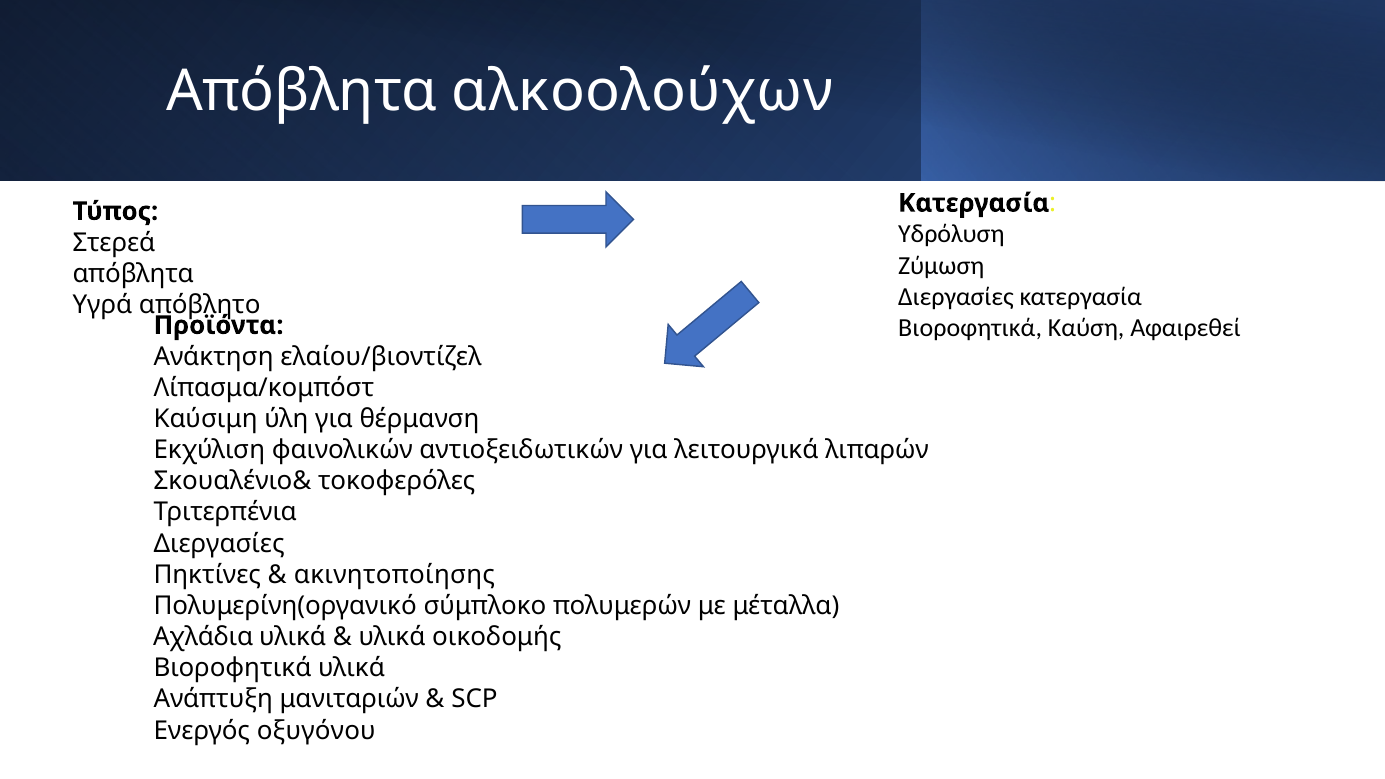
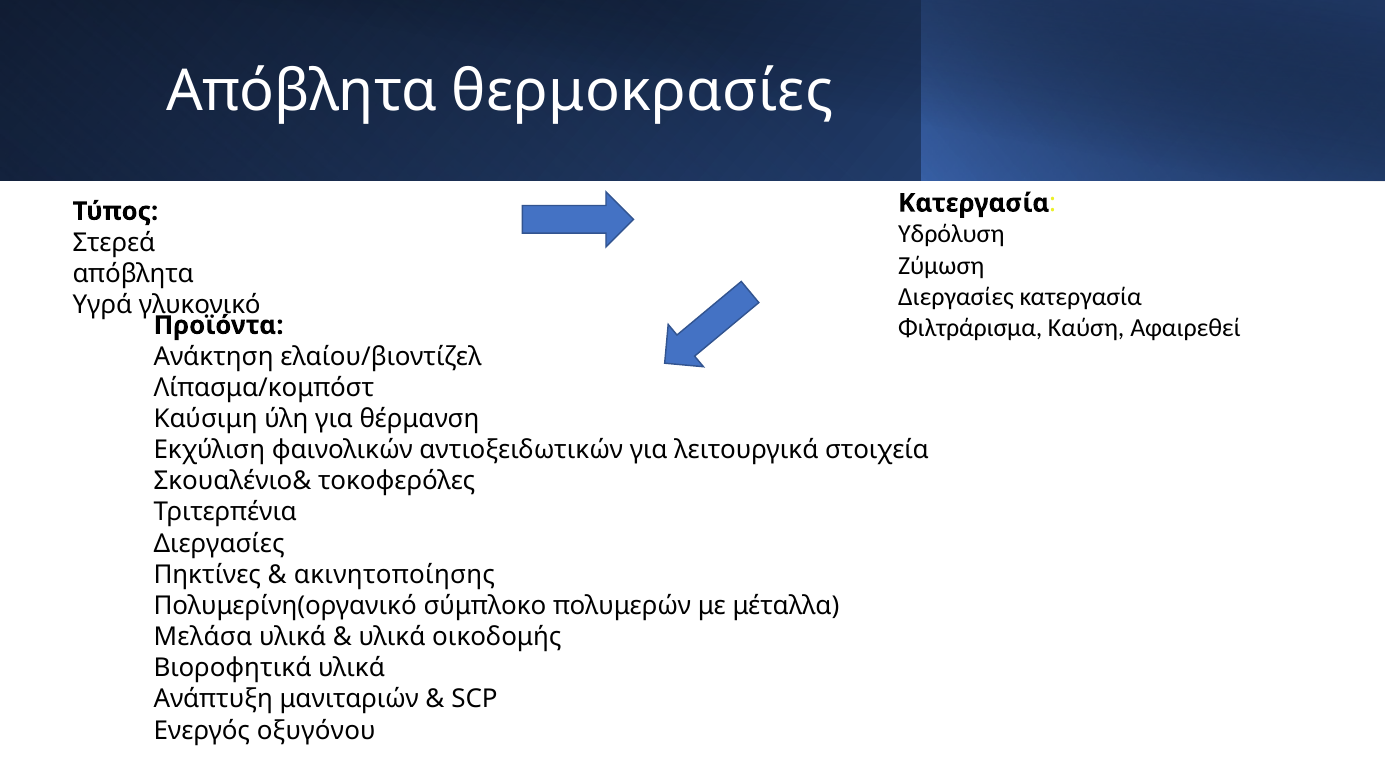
αλκοολούχων: αλκοολούχων -> θερμοκρασίες
απόβλητο: απόβλητο -> γλυκονικό
Βιοροφητικά at (970, 328): Βιοροφητικά -> Φιλτράρισμα
λιπαρών: λιπαρών -> στοιχεία
Αχλάδια: Αχλάδια -> Μελάσα
